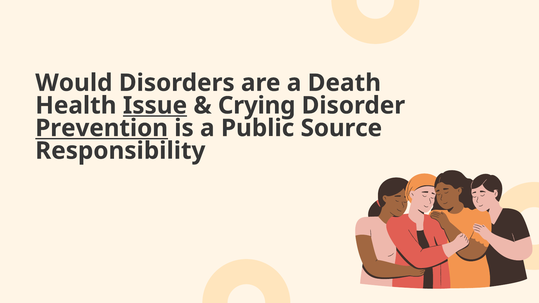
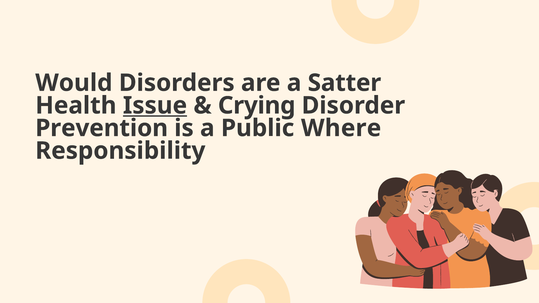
Death: Death -> Satter
Prevention underline: present -> none
Source: Source -> Where
